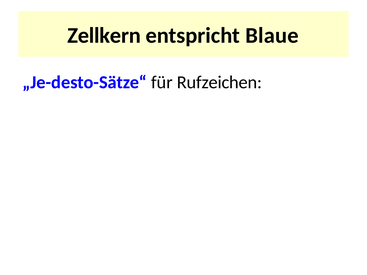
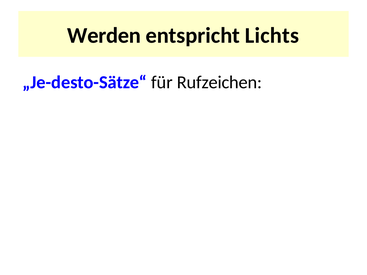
Zellkern: Zellkern -> Werden
Blaue: Blaue -> Lichts
